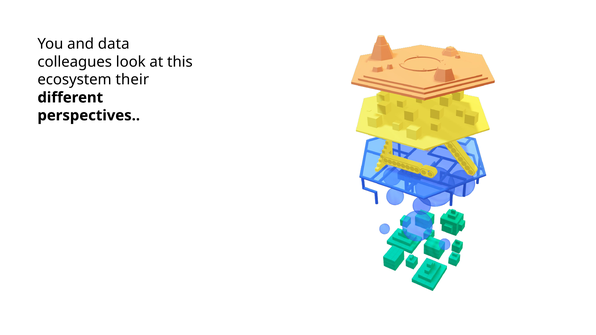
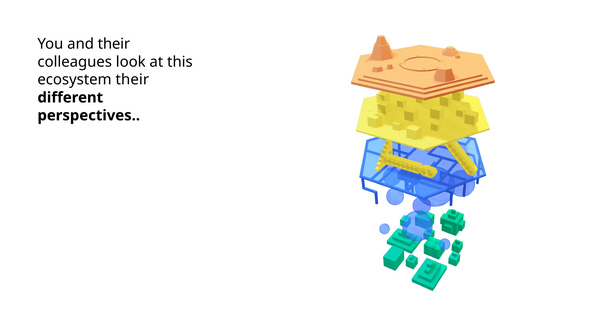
and data: data -> their
